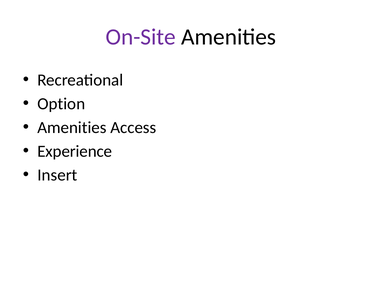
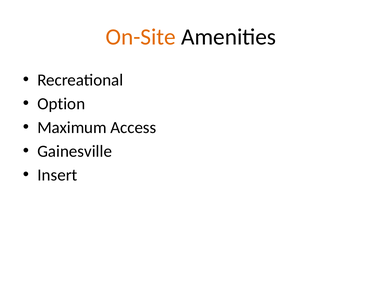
On-Site colour: purple -> orange
Amenities at (72, 128): Amenities -> Maximum
Experience: Experience -> Gainesville
